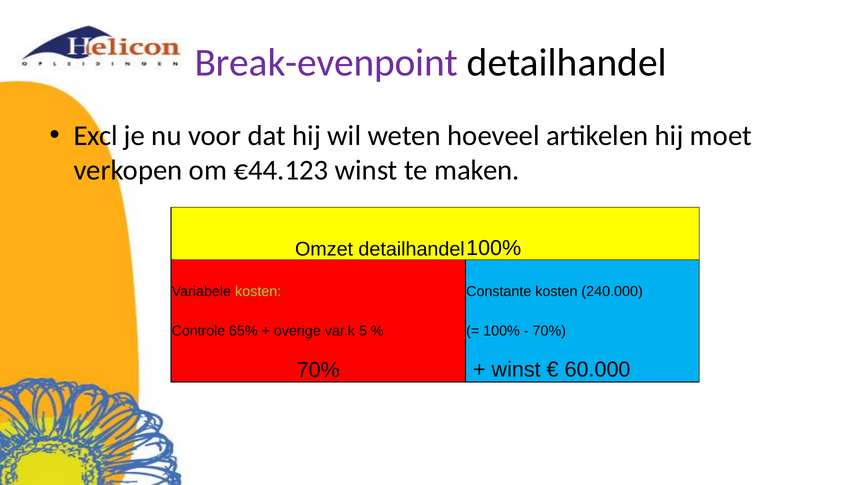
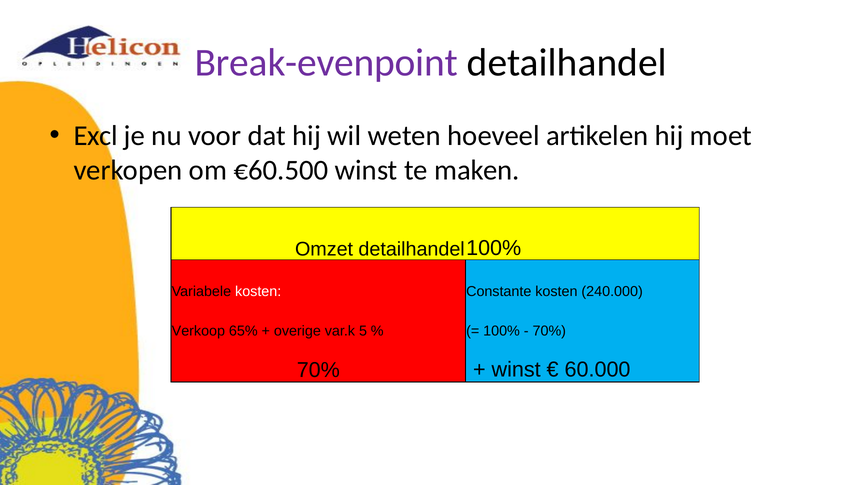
€44.123: €44.123 -> €60.500
kosten at (258, 292) colour: light green -> white
Controle: Controle -> Verkoop
